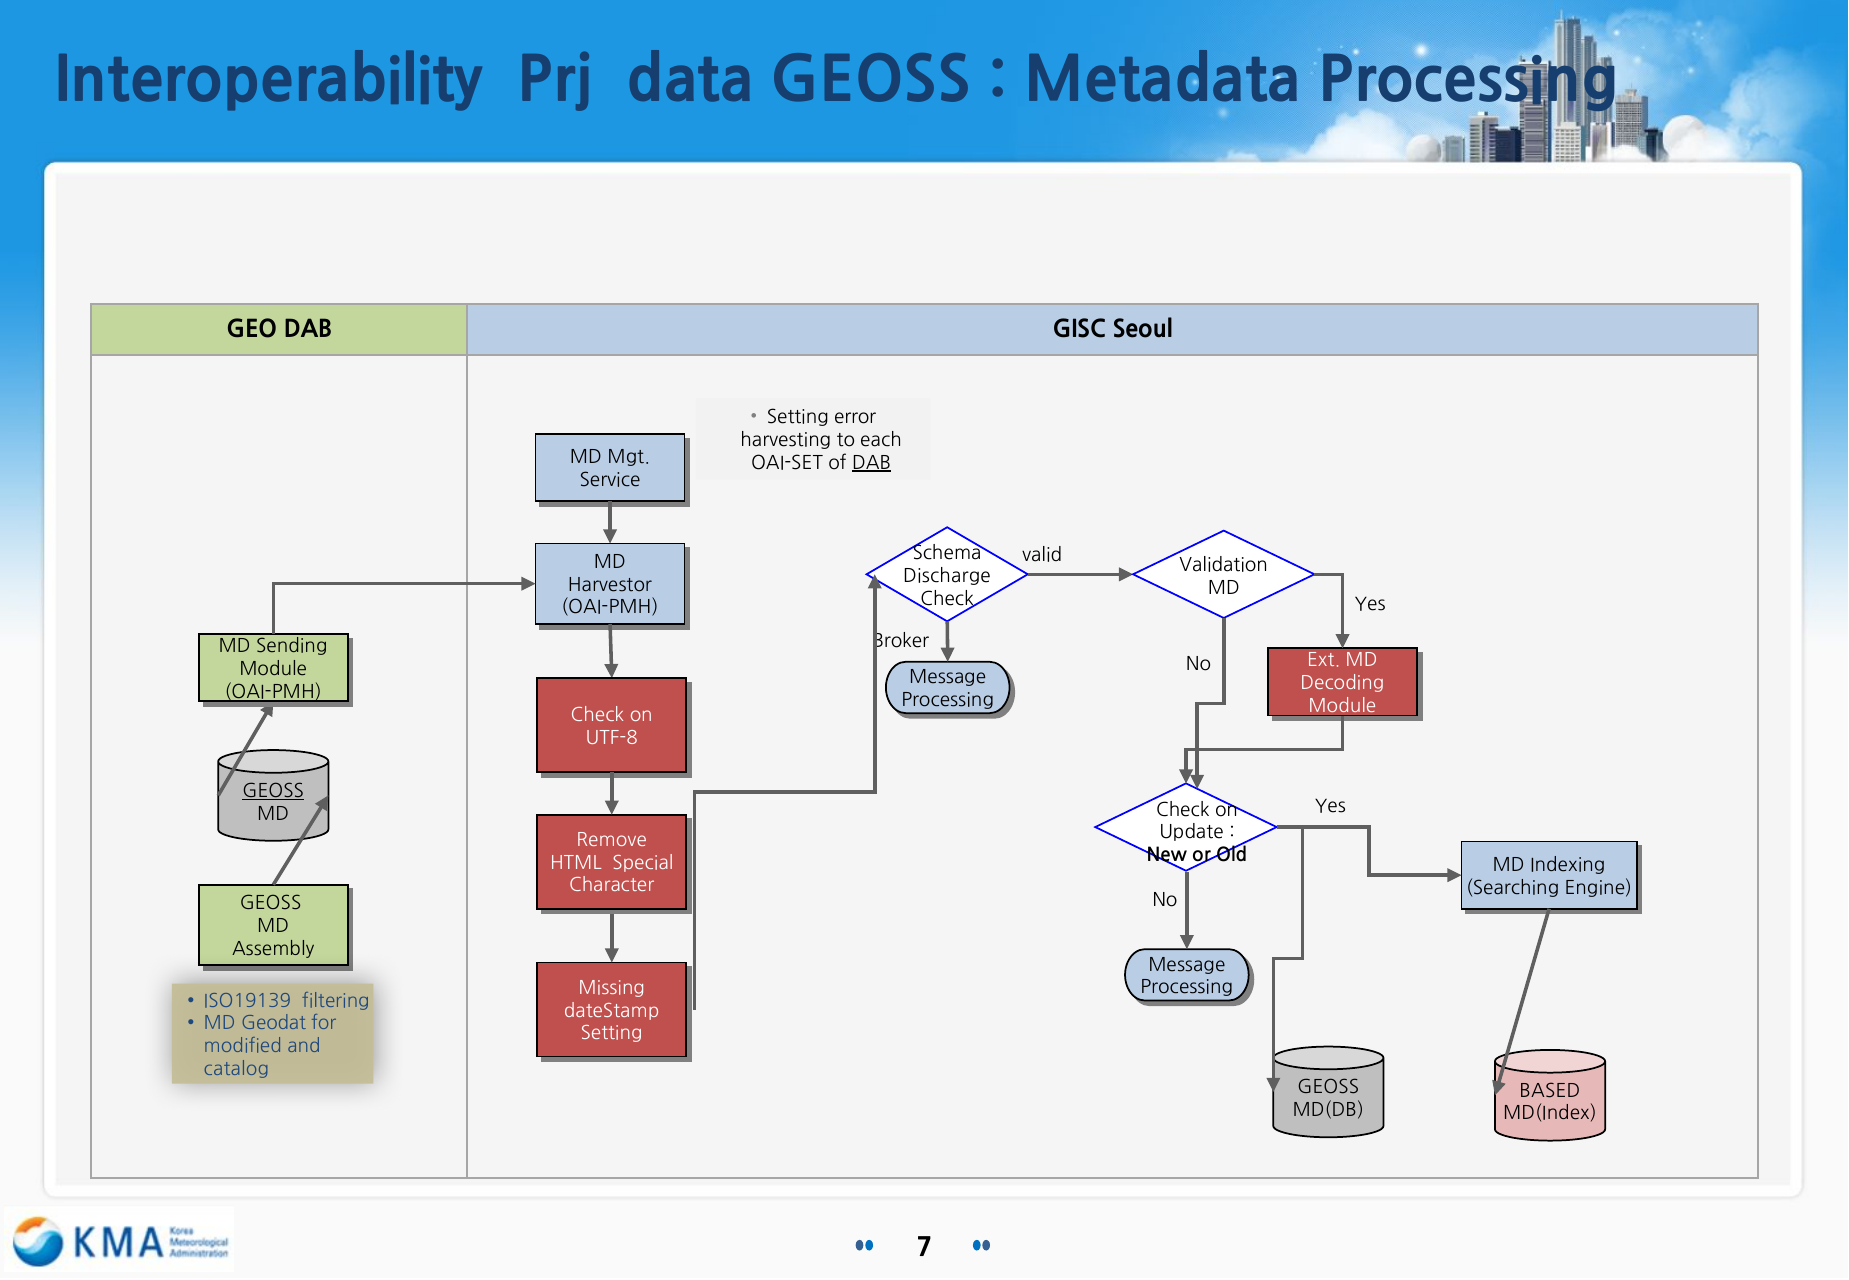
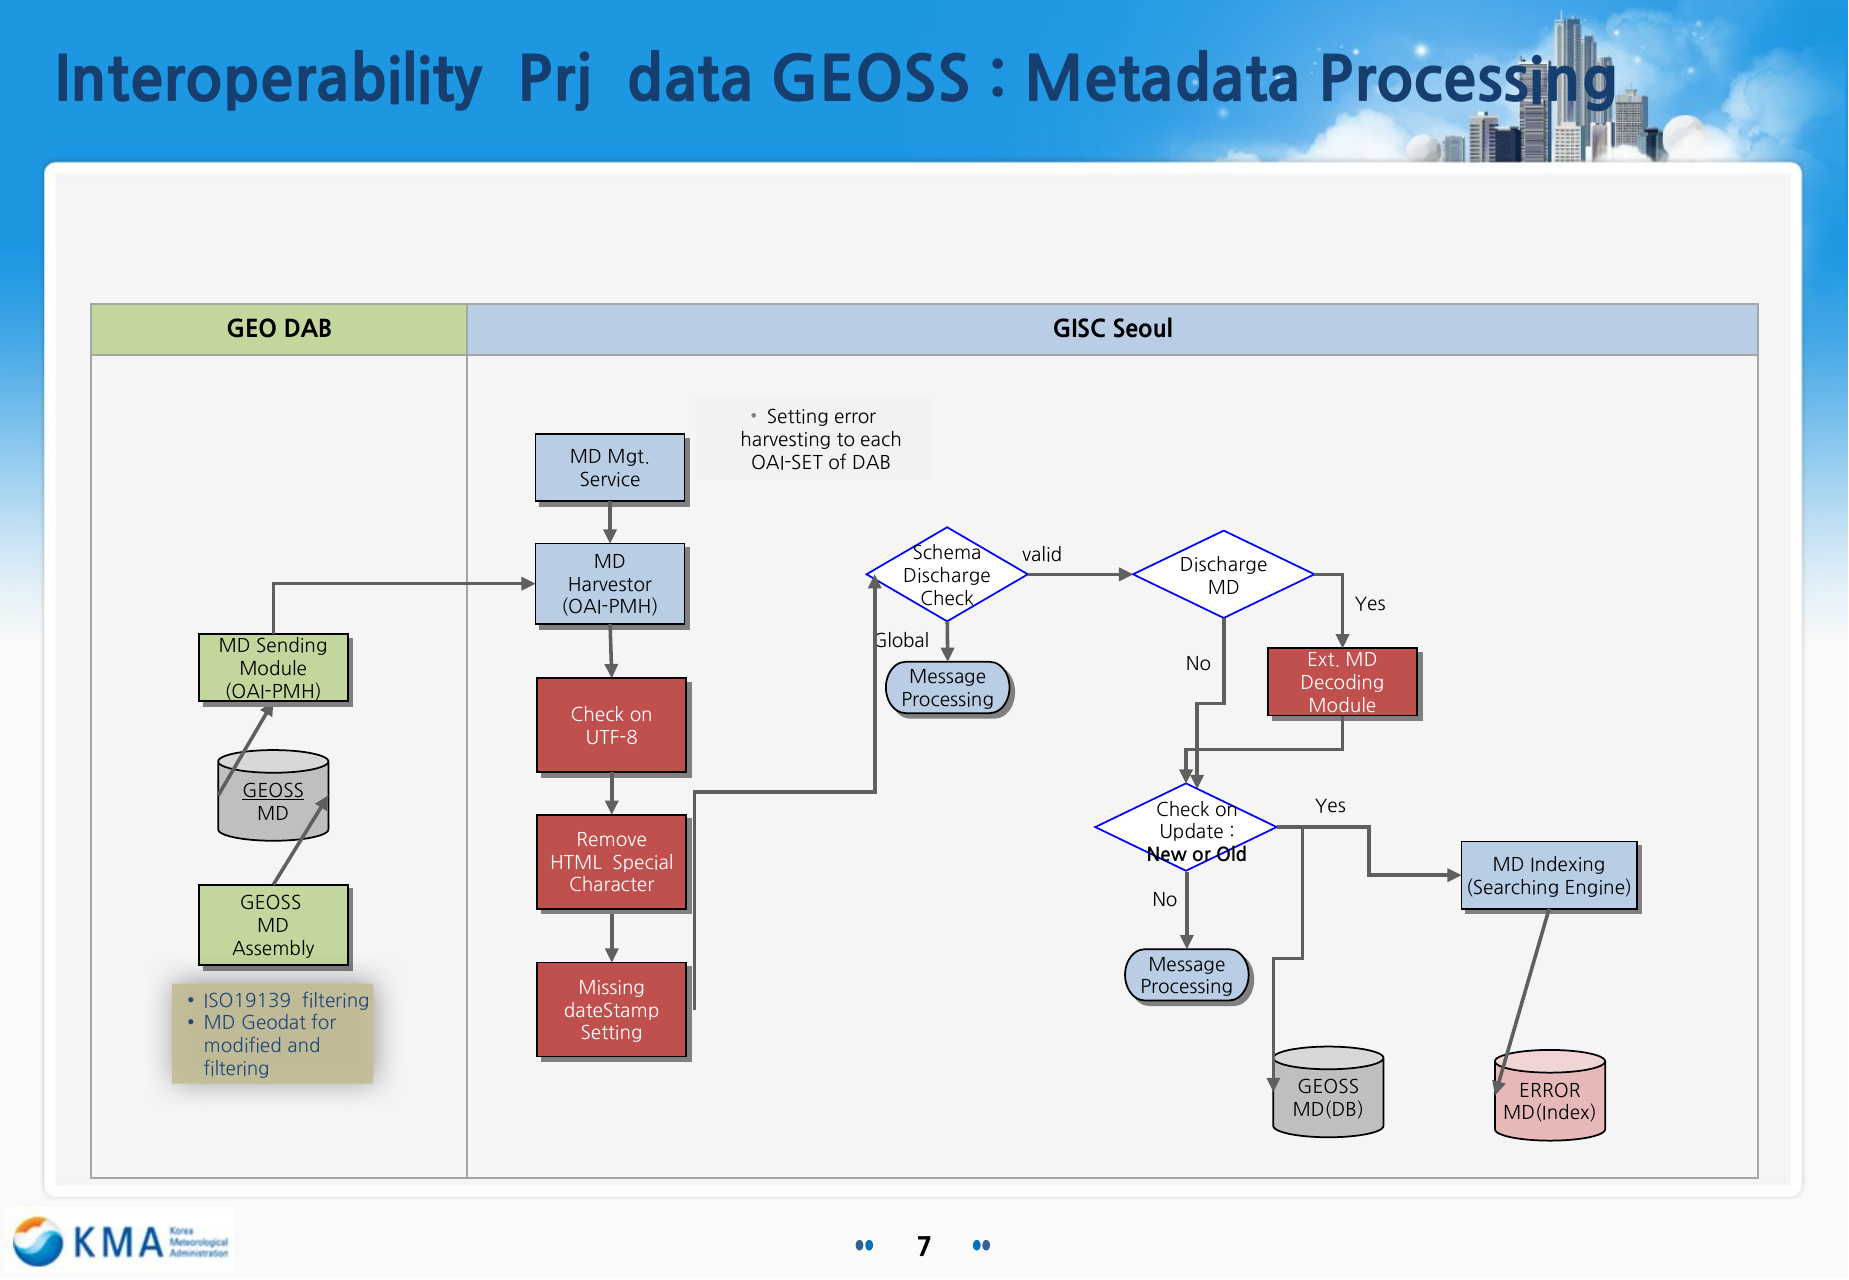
DAB at (872, 463) underline: present -> none
Validation at (1224, 566): Validation -> Discharge
Broker: Broker -> Global
catalog at (236, 1069): catalog -> filtering
BASED at (1550, 1091): BASED -> ERROR
